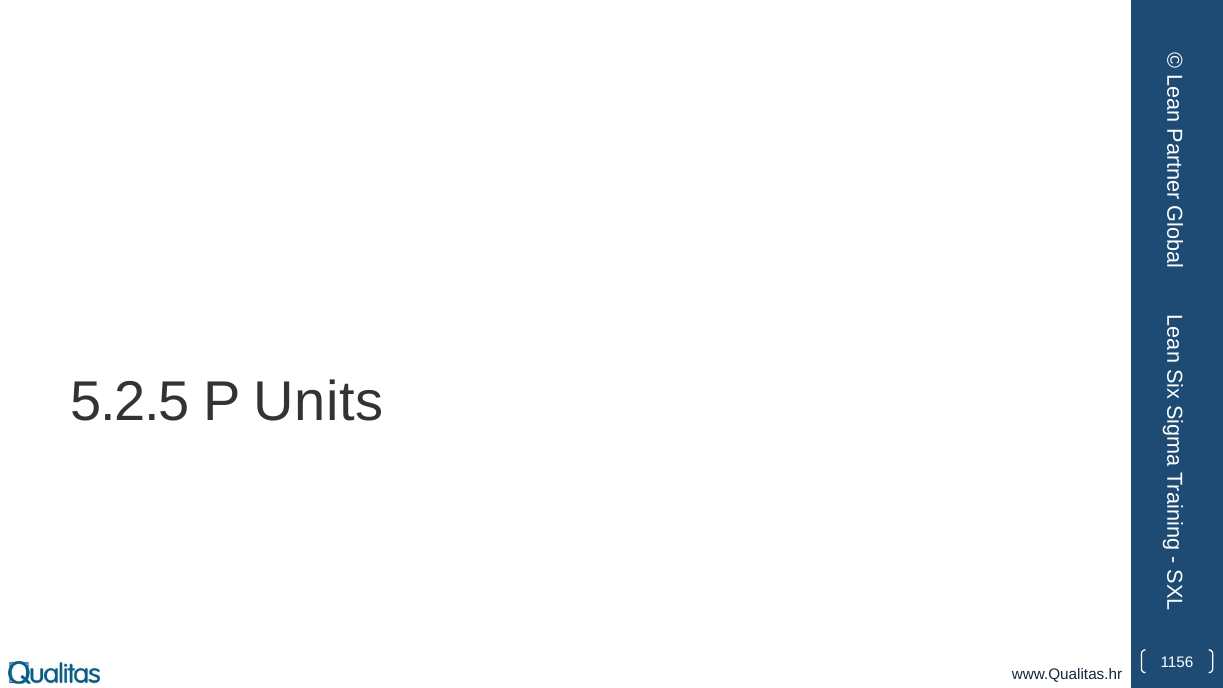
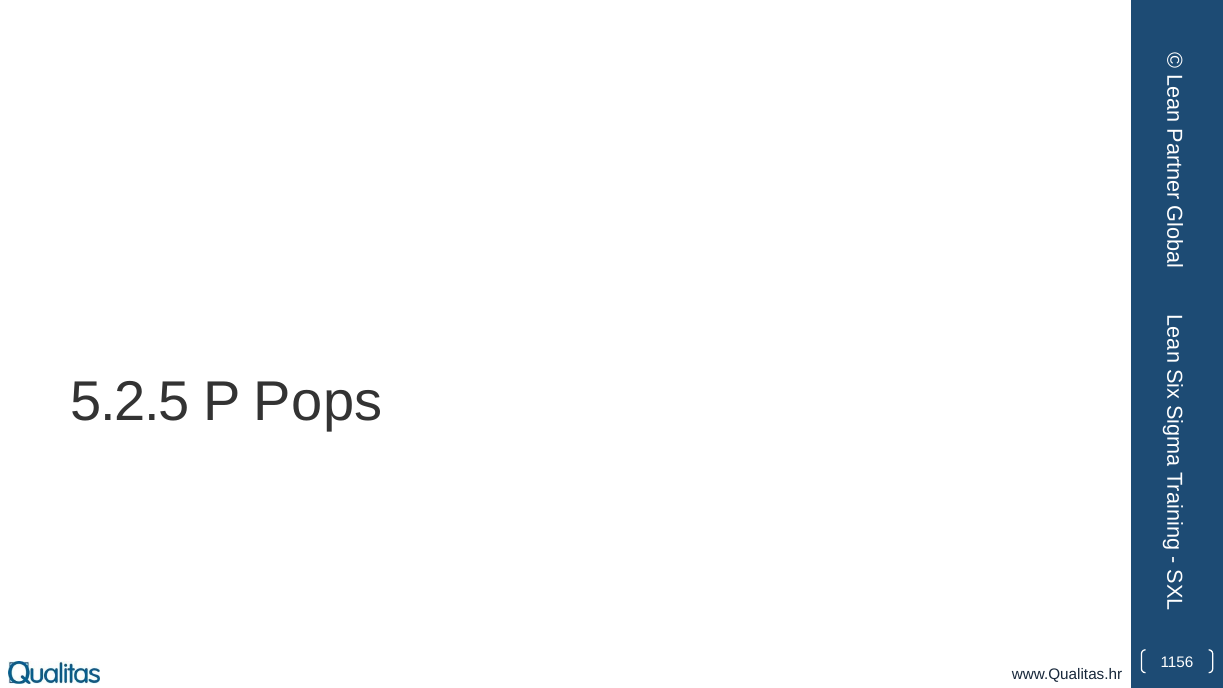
Units: Units -> Pops
